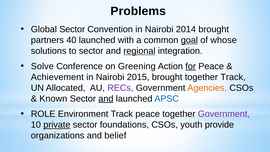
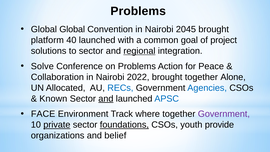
Global Sector: Sector -> Global
2014: 2014 -> 2045
partners: partners -> platform
goal underline: present -> none
whose: whose -> project
on Greening: Greening -> Problems
for underline: present -> none
Achievement: Achievement -> Collaboration
2015: 2015 -> 2022
together Track: Track -> Alone
RECs colour: purple -> blue
Agencies colour: orange -> blue
ROLE: ROLE -> FACE
Track peace: peace -> where
foundations underline: none -> present
